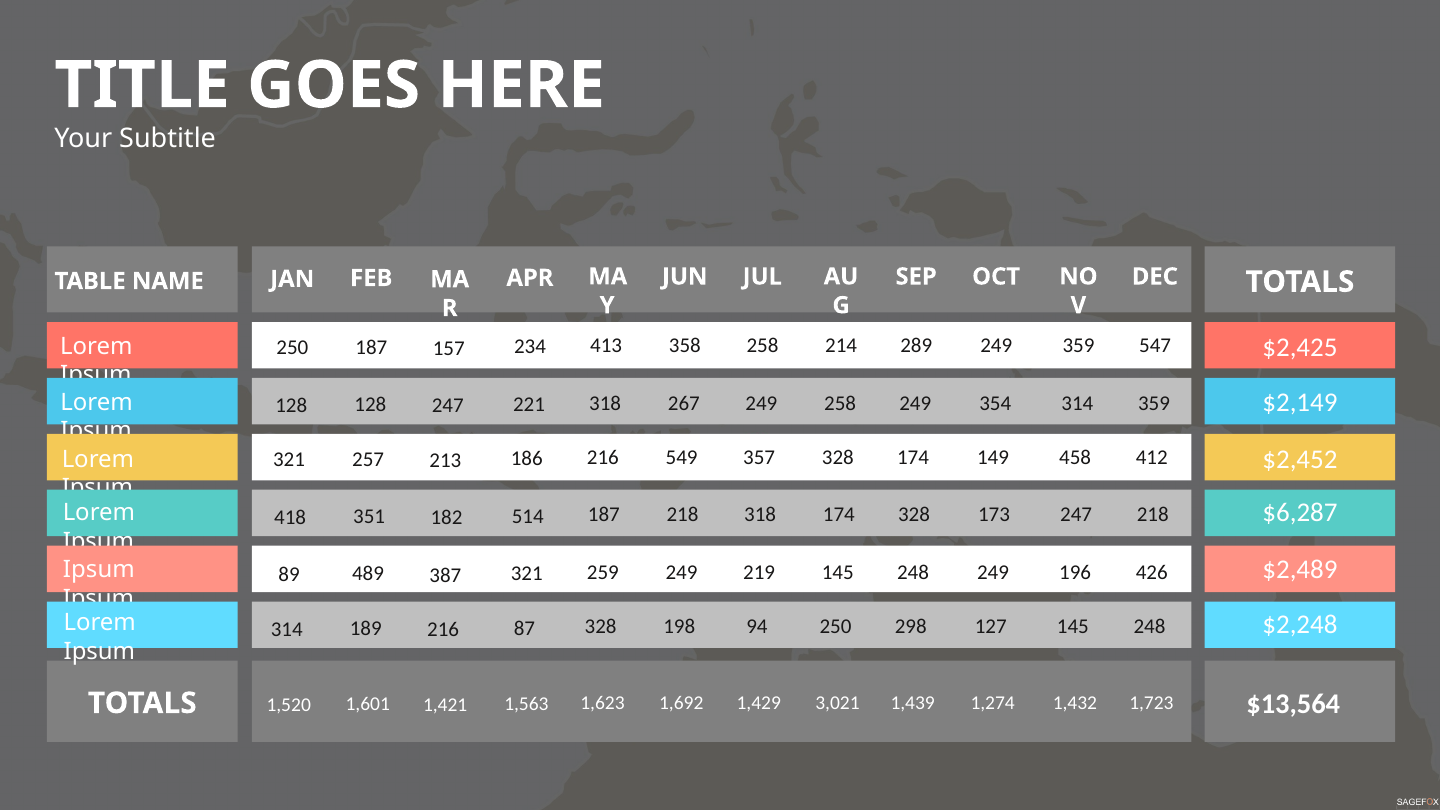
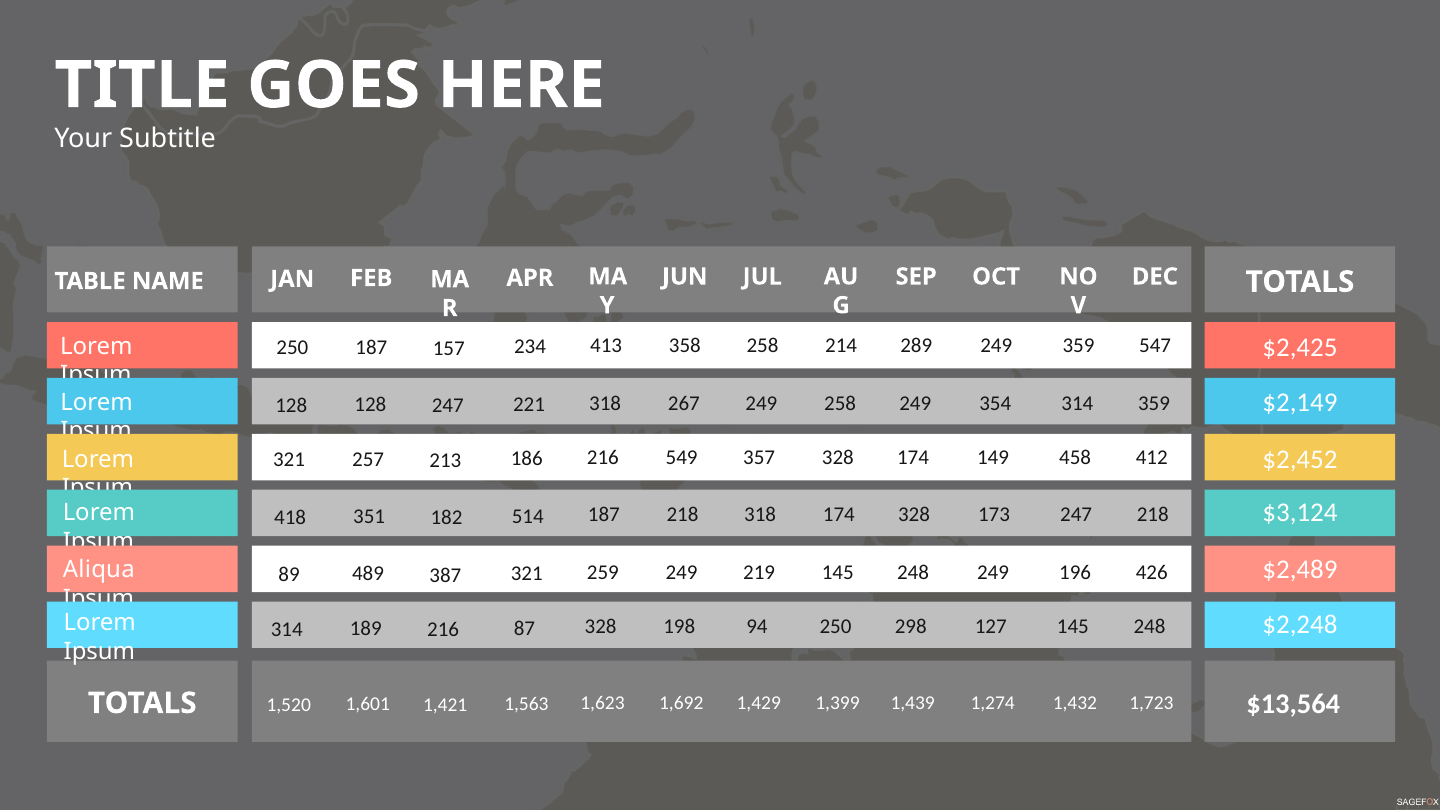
$6,287: $6,287 -> $3,124
Ipsum at (99, 570): Ipsum -> Aliqua
3,021: 3,021 -> 1,399
